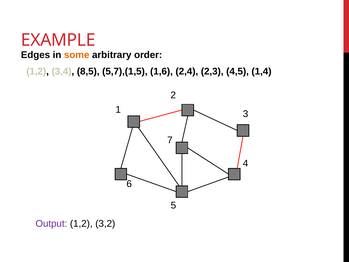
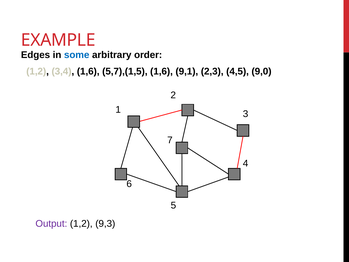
some colour: orange -> blue
3,4 8,5: 8,5 -> 1,6
2,4: 2,4 -> 9,1
1,4: 1,4 -> 9,0
3,2: 3,2 -> 9,3
